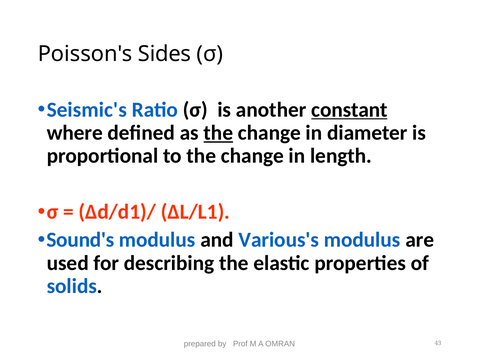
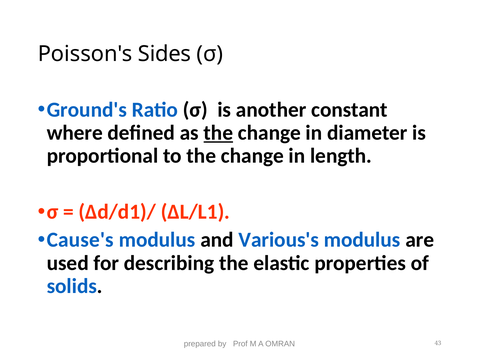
Seismic's: Seismic's -> Ground's
constant underline: present -> none
Sound's: Sound's -> Cause's
